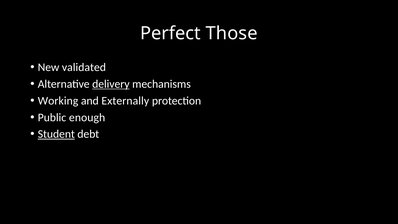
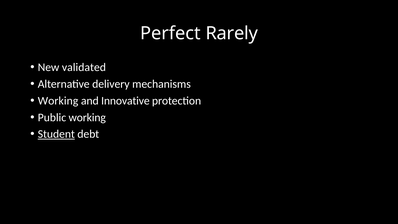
Those: Those -> Rarely
delivery underline: present -> none
Externally: Externally -> Innovative
Public enough: enough -> working
